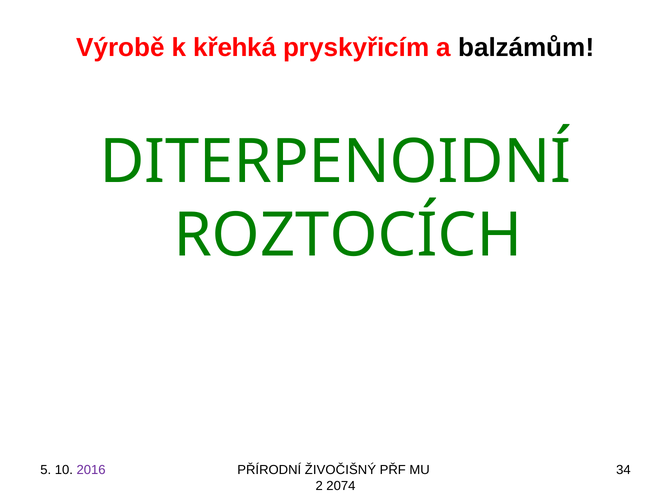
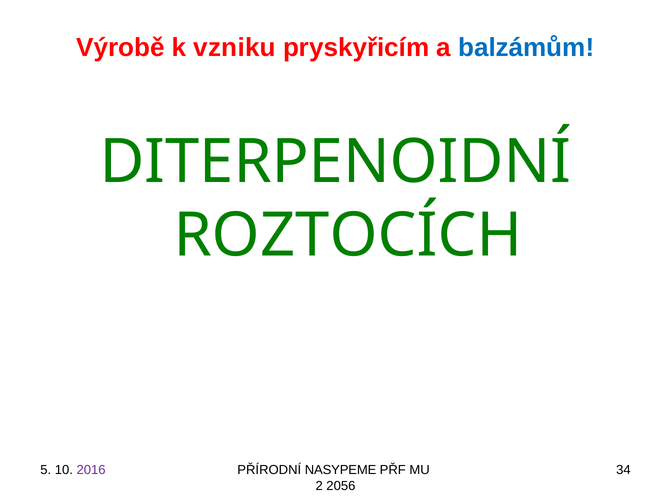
křehká: křehká -> vzniku
balzámům colour: black -> blue
ŽIVOČIŠNÝ: ŽIVOČIŠNÝ -> NASYPEME
2074: 2074 -> 2056
